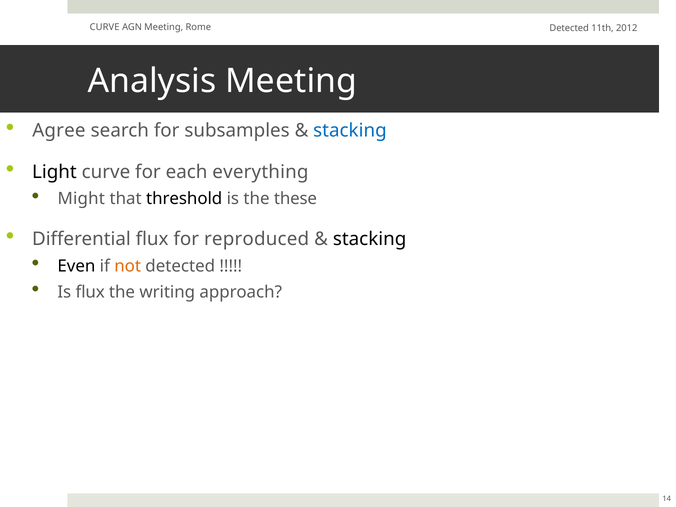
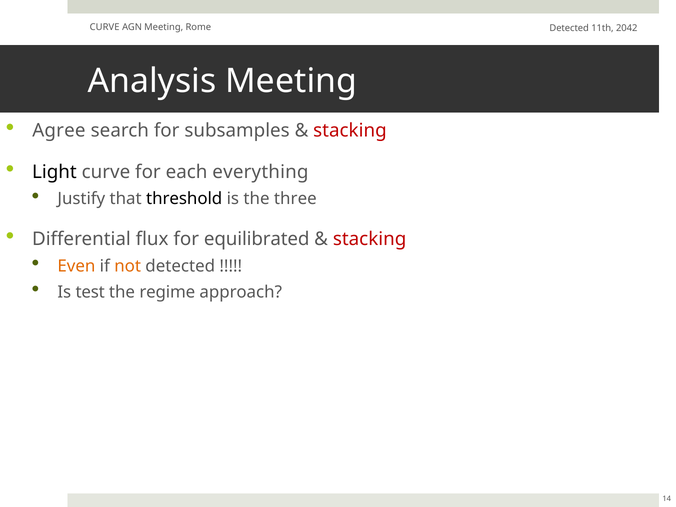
2012: 2012 -> 2042
stacking at (350, 131) colour: blue -> red
Might: Might -> Justify
these: these -> three
reproduced: reproduced -> equilibrated
stacking at (370, 239) colour: black -> red
Even colour: black -> orange
Is flux: flux -> test
writing: writing -> regime
